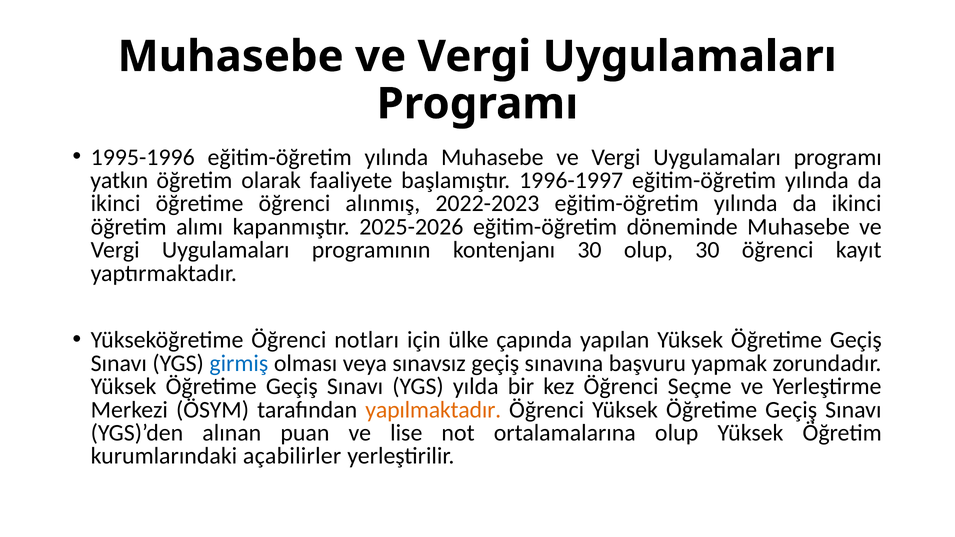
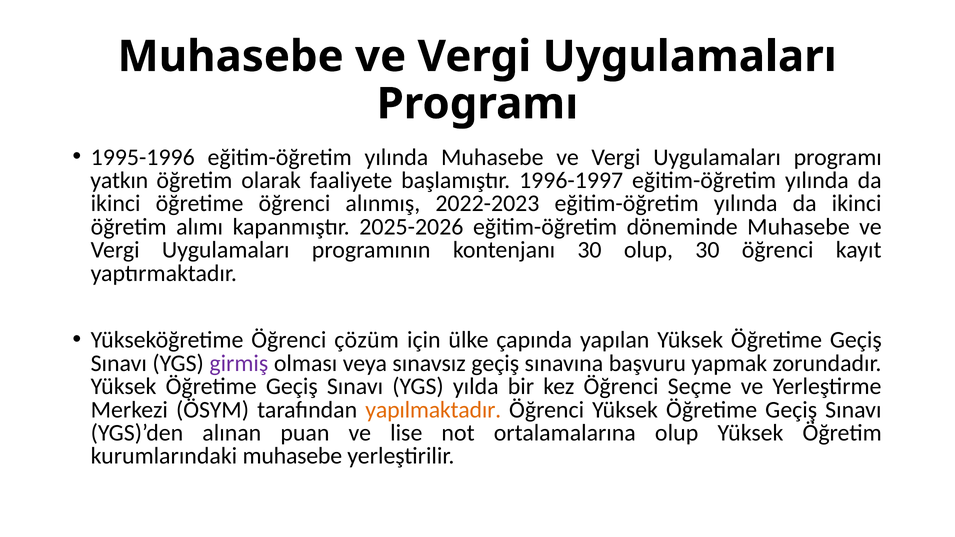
notları: notları -> çözüm
girmiş colour: blue -> purple
kurumlarındaki açabilirler: açabilirler -> muhasebe
